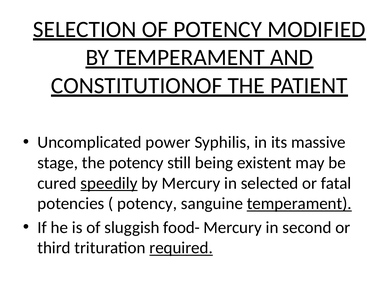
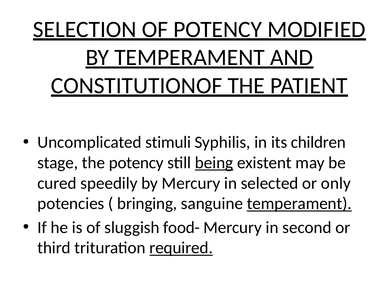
power: power -> stimuli
massive: massive -> children
being underline: none -> present
speedily underline: present -> none
fatal: fatal -> only
potency at (147, 204): potency -> bringing
